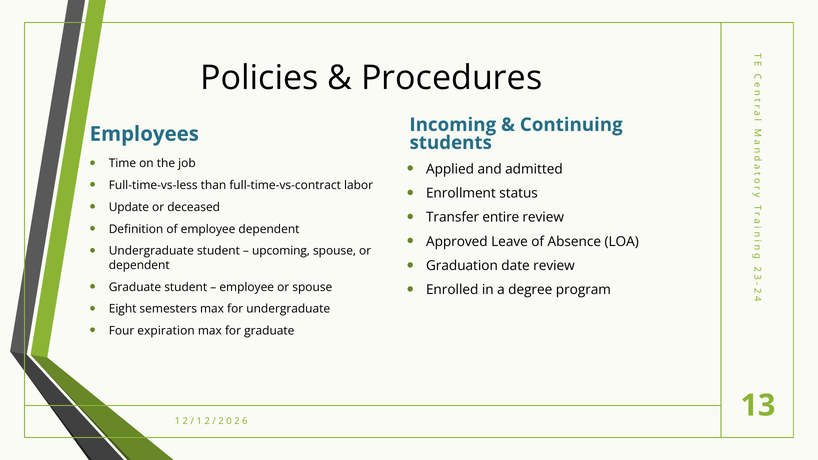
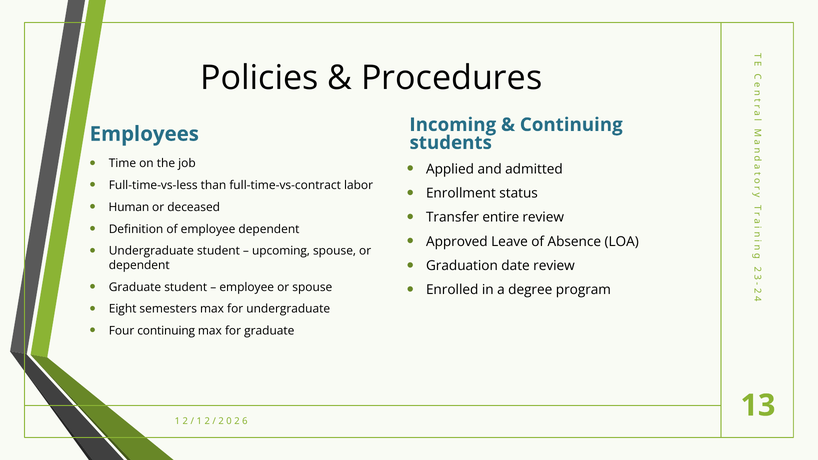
Update: Update -> Human
Four expiration: expiration -> continuing
